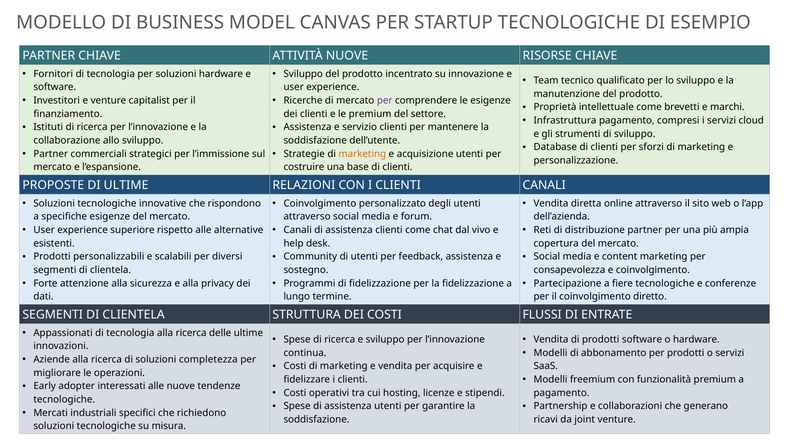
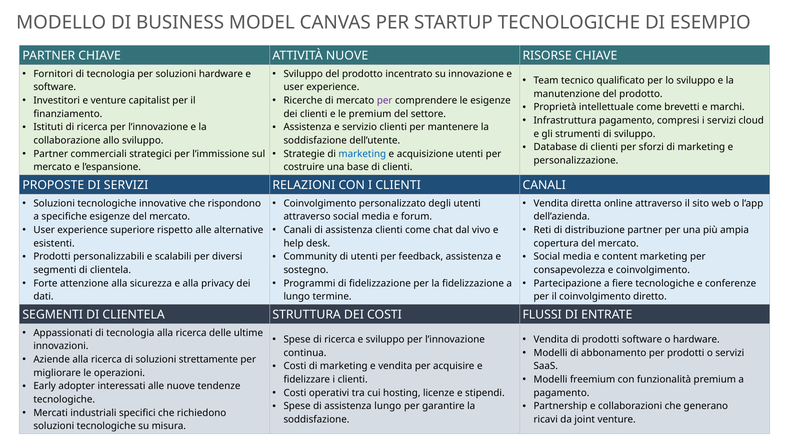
marketing at (362, 154) colour: orange -> blue
DI ULTIME: ULTIME -> SERVIZI
completezza: completezza -> strettamente
assistenza utenti: utenti -> lungo
